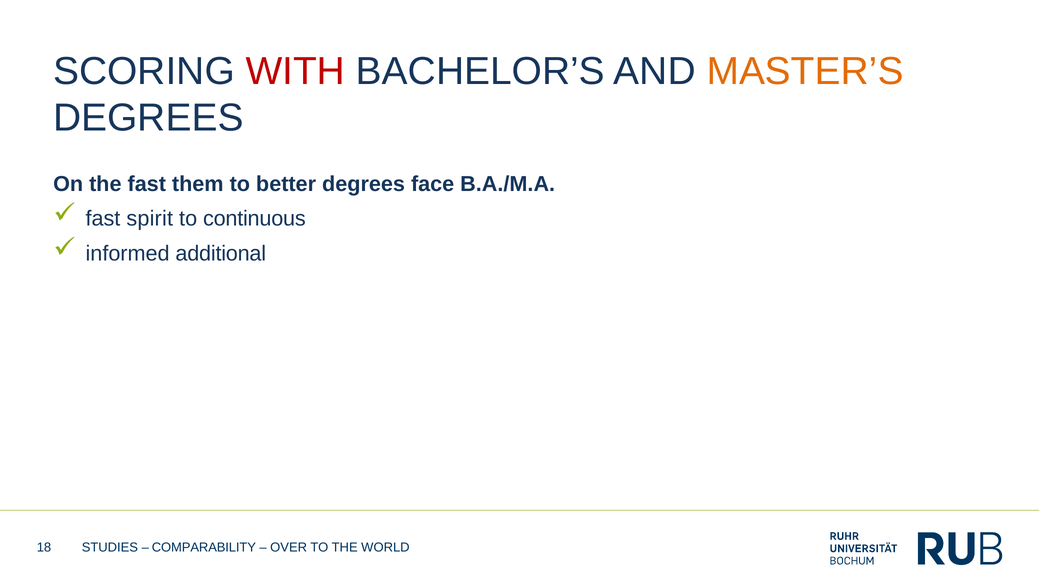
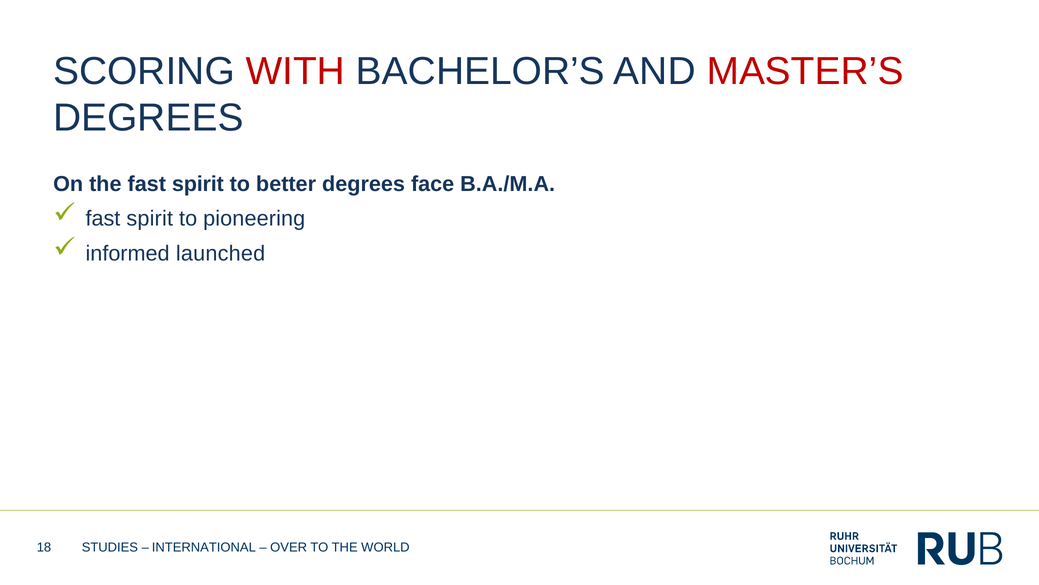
MASTER’S colour: orange -> red
the fast them: them -> spirit
continuous: continuous -> pioneering
additional: additional -> launched
COMPARABILITY: COMPARABILITY -> INTERNATIONAL
